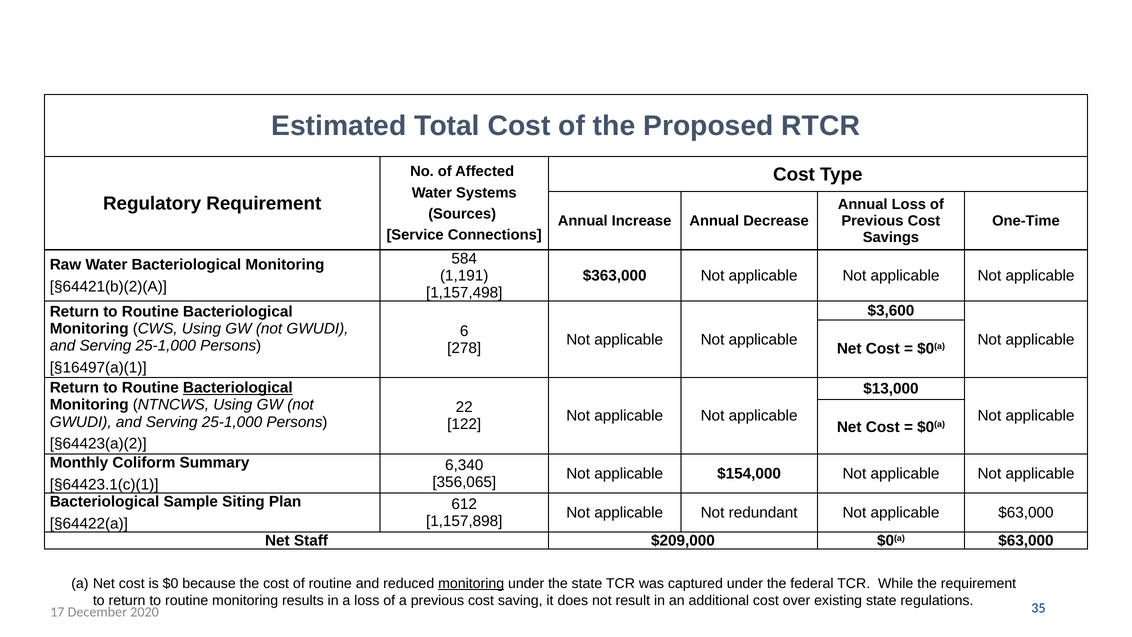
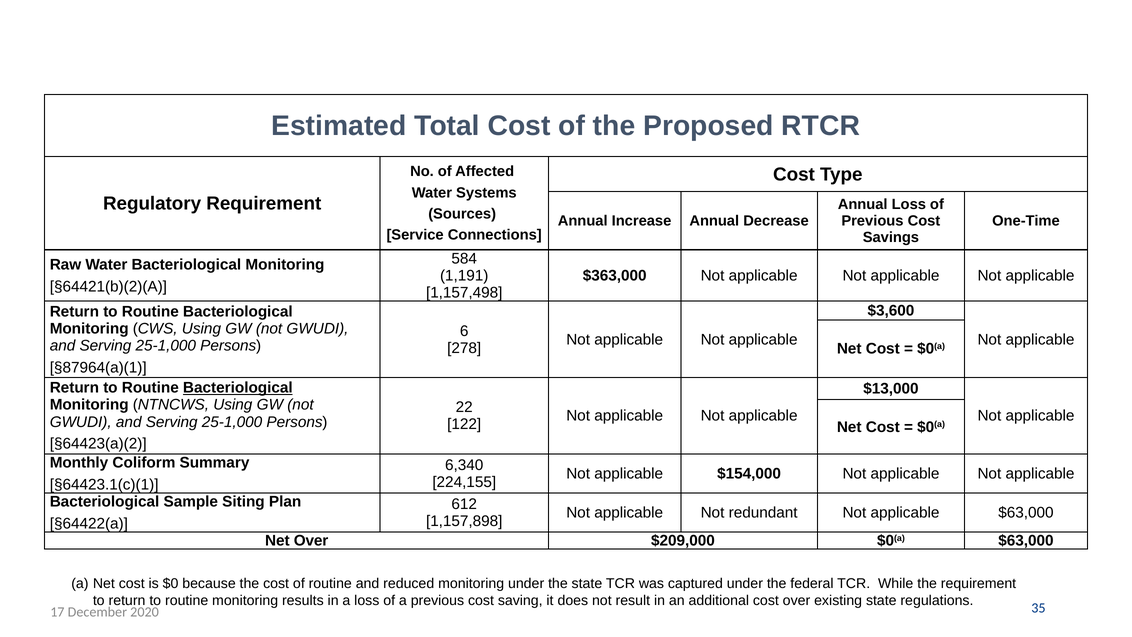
§16497(a)(1: §16497(a)(1 -> §87964(a)(1
356,065: 356,065 -> 224,155
Net Staff: Staff -> Over
monitoring at (471, 583) underline: present -> none
